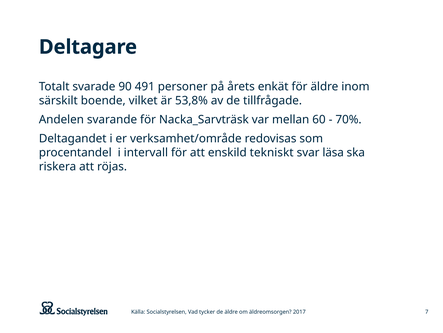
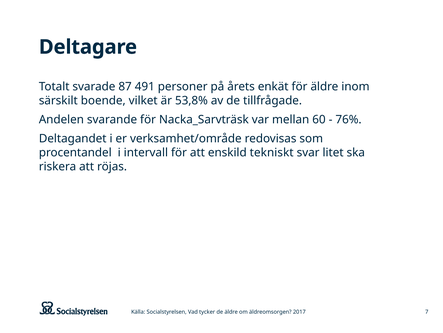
90: 90 -> 87
70%: 70% -> 76%
läsa: läsa -> litet
